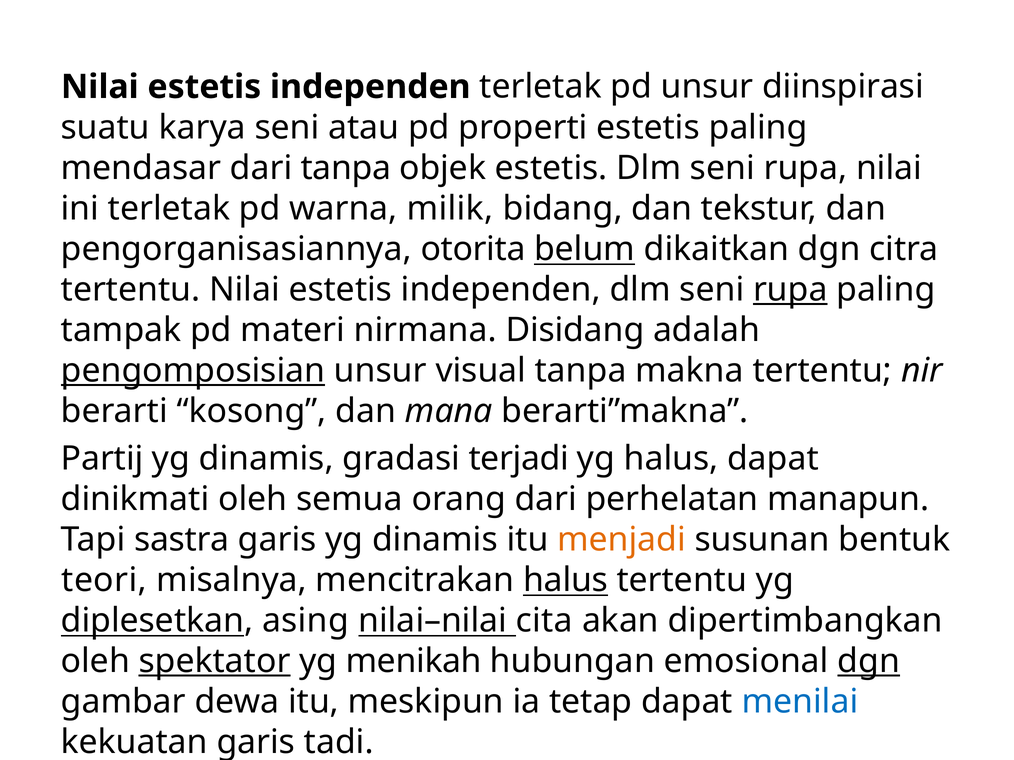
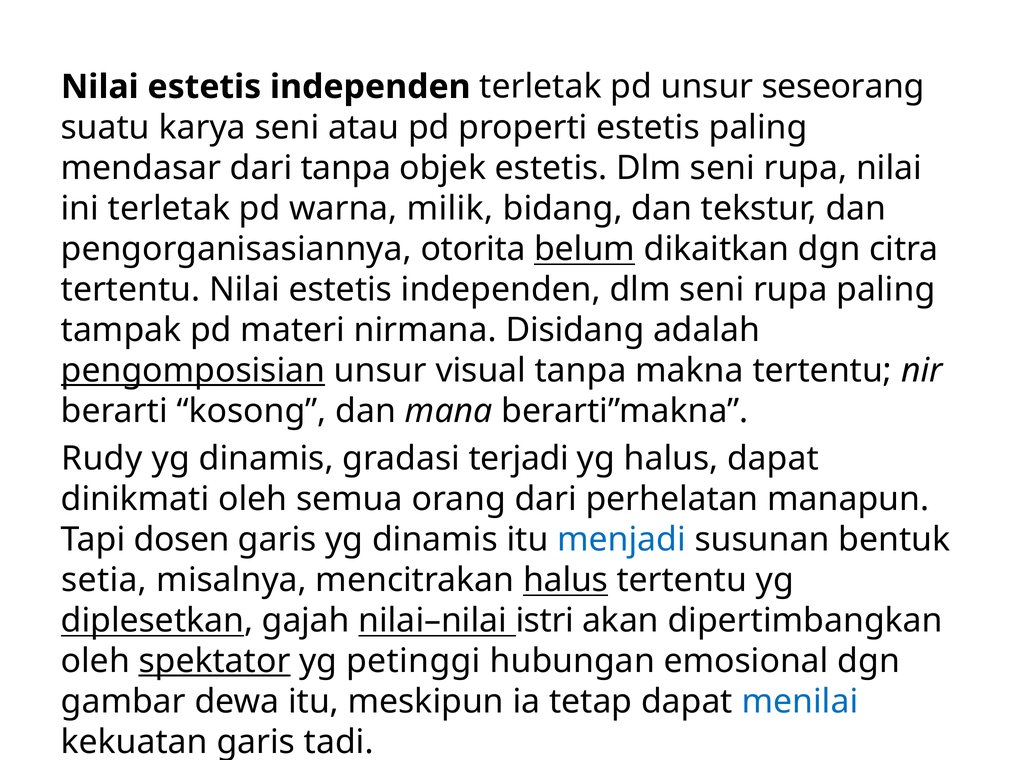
diinspirasi: diinspirasi -> seseorang
rupa at (790, 290) underline: present -> none
Partij: Partij -> Rudy
sastra: sastra -> dosen
menjadi colour: orange -> blue
teori: teori -> setia
asing: asing -> gajah
cita: cita -> istri
menikah: menikah -> petinggi
dgn at (869, 661) underline: present -> none
